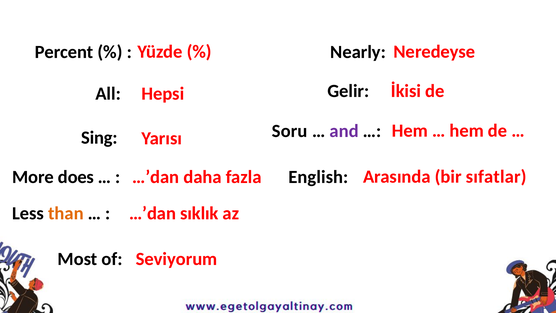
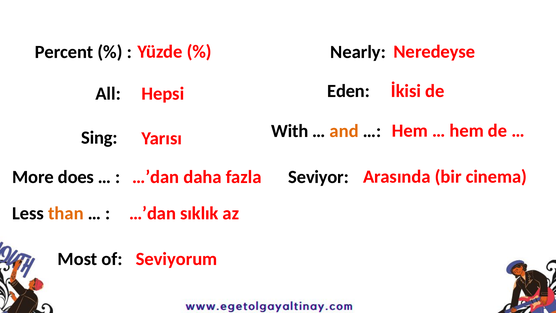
Gelir: Gelir -> Eden
Soru: Soru -> With
and colour: purple -> orange
English: English -> Seviyor
sıfatlar: sıfatlar -> cinema
